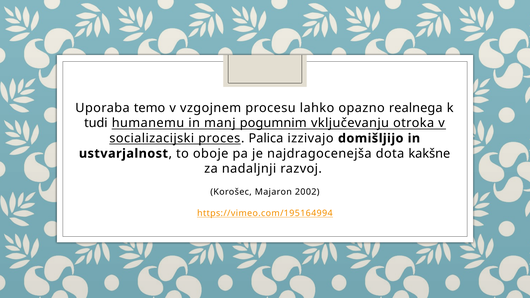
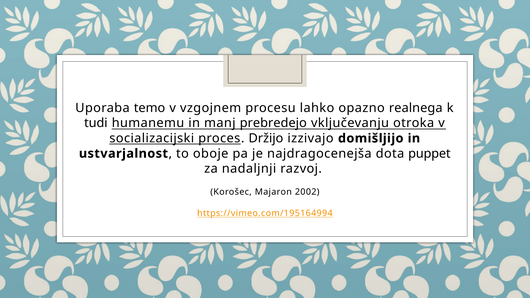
pogumnim: pogumnim -> prebredejo
Palica: Palica -> Držijo
kakšne: kakšne -> puppet
